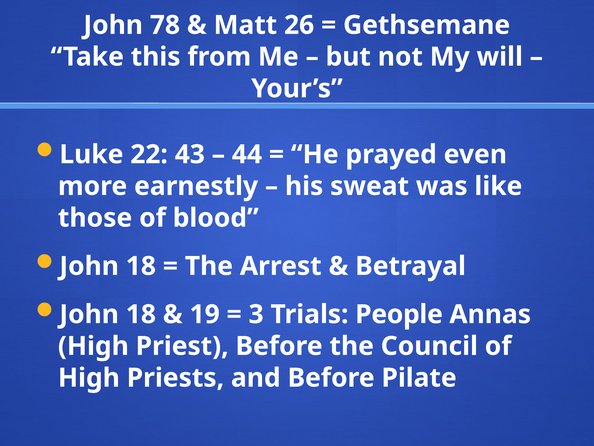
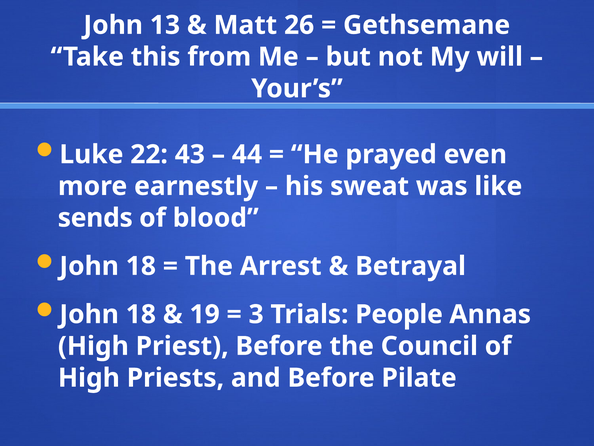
78: 78 -> 13
those: those -> sends
